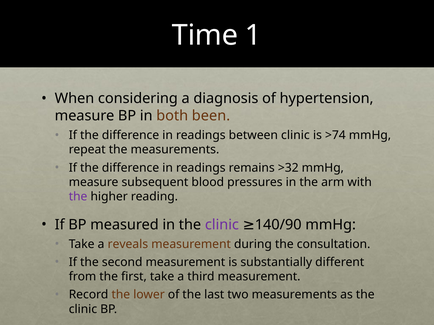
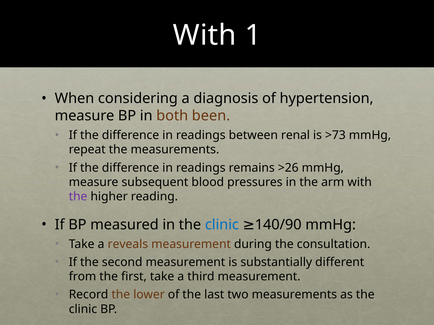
Time at (205, 35): Time -> With
between clinic: clinic -> renal
>74: >74 -> >73
>32: >32 -> >26
clinic at (222, 225) colour: purple -> blue
